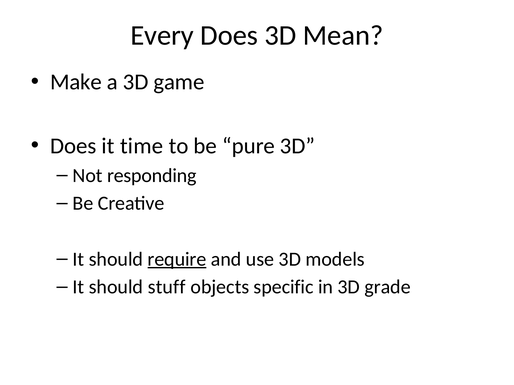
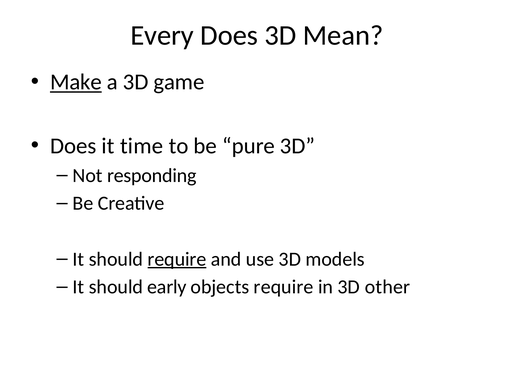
Make underline: none -> present
stuff: stuff -> early
objects specific: specific -> require
grade: grade -> other
